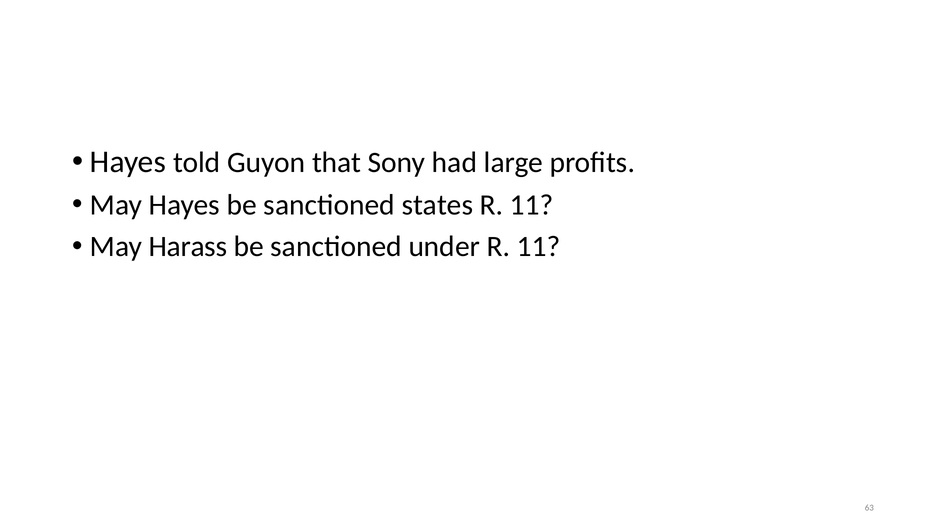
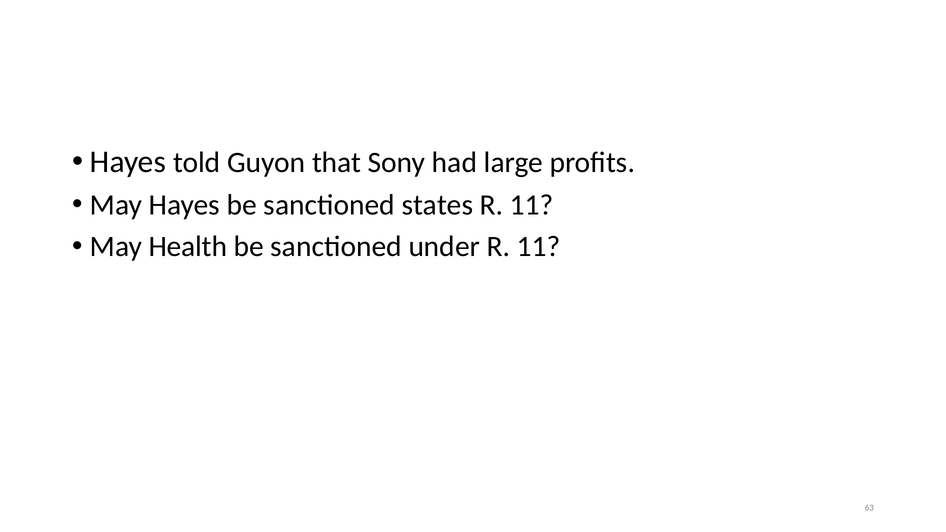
Harass: Harass -> Health
